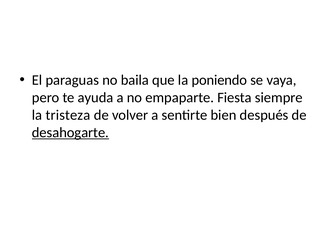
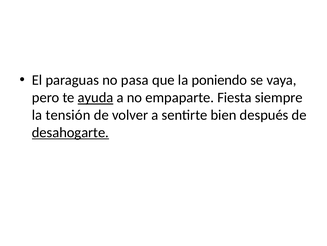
baila: baila -> pasa
ayuda underline: none -> present
tristeza: tristeza -> tensión
